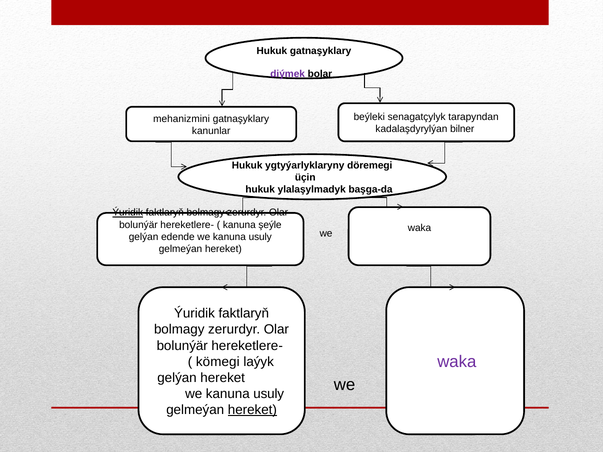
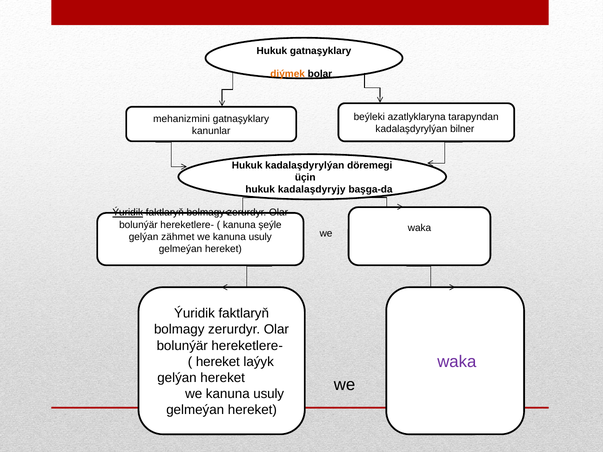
diýmek colour: purple -> orange
senagatçylyk: senagatçylyk -> azatlyklaryna
Hukuk ygtyýarlyklaryny: ygtyýarlyklaryny -> kadalaşdyrylýan
ylalaşylmadyk: ylalaşylmadyk -> kadalaşdyryjy
edende: edende -> zähmet
kömegi at (218, 362): kömegi -> hereket
hereket at (252, 410) underline: present -> none
